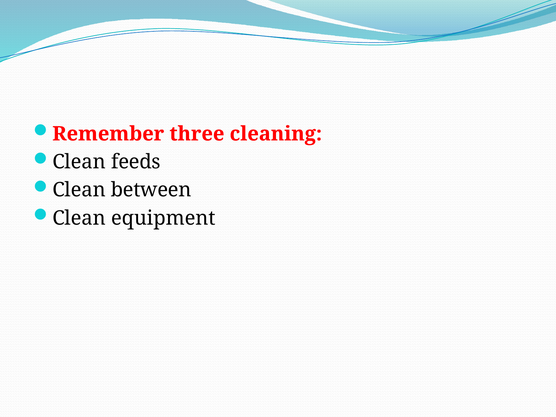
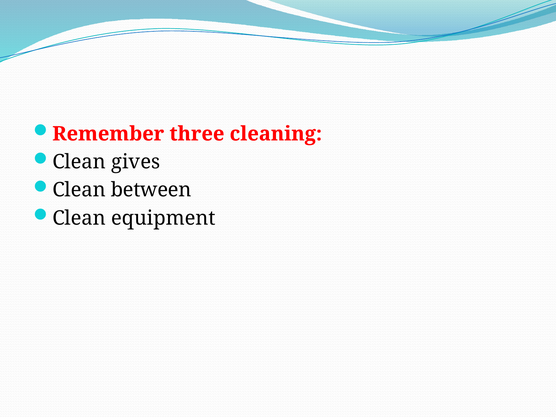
feeds: feeds -> gives
